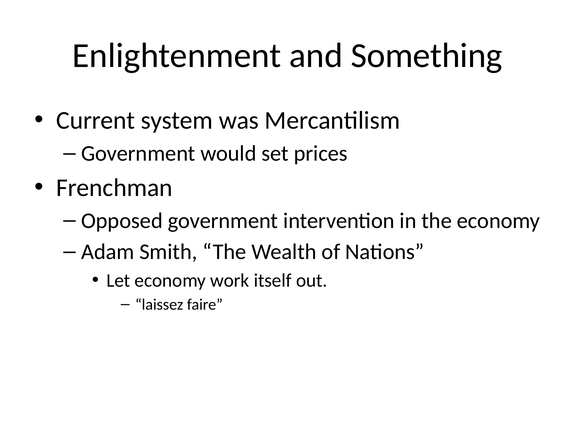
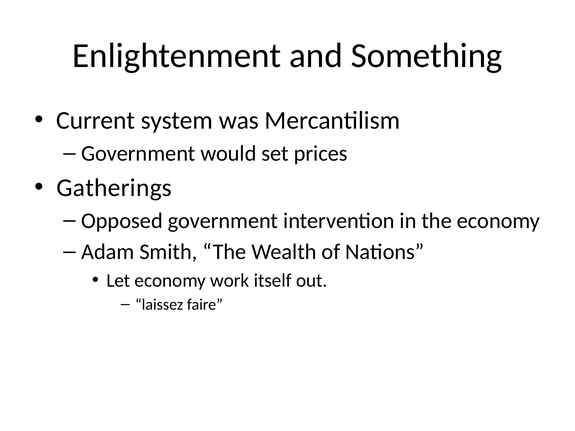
Frenchman: Frenchman -> Gatherings
